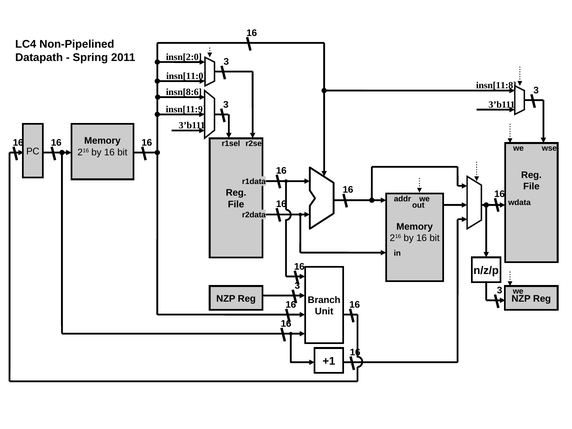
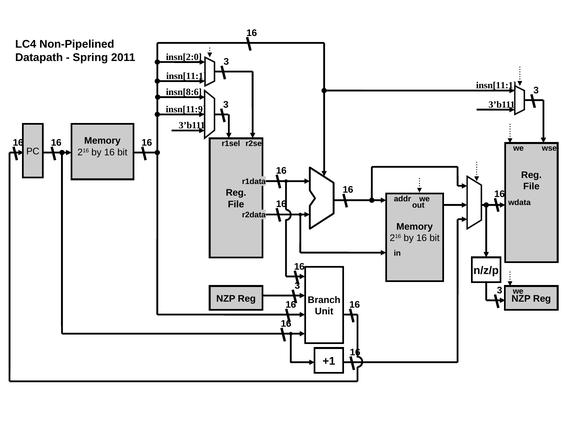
insn[11:0 at (186, 76): insn[11:0 -> insn[11:1
insn[11:8 at (496, 85): insn[11:8 -> insn[11:1
